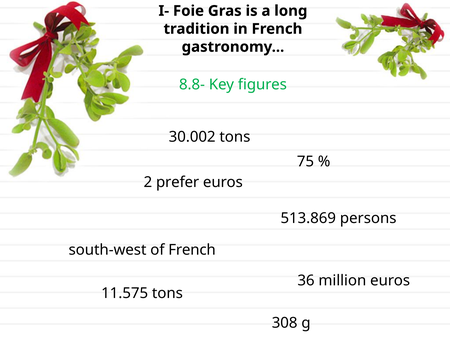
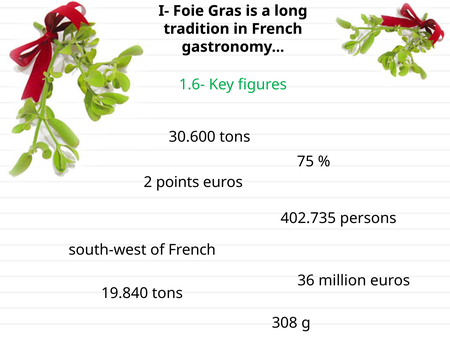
8.8-: 8.8- -> 1.6-
30.002: 30.002 -> 30.600
prefer: prefer -> points
513.869: 513.869 -> 402.735
11.575: 11.575 -> 19.840
